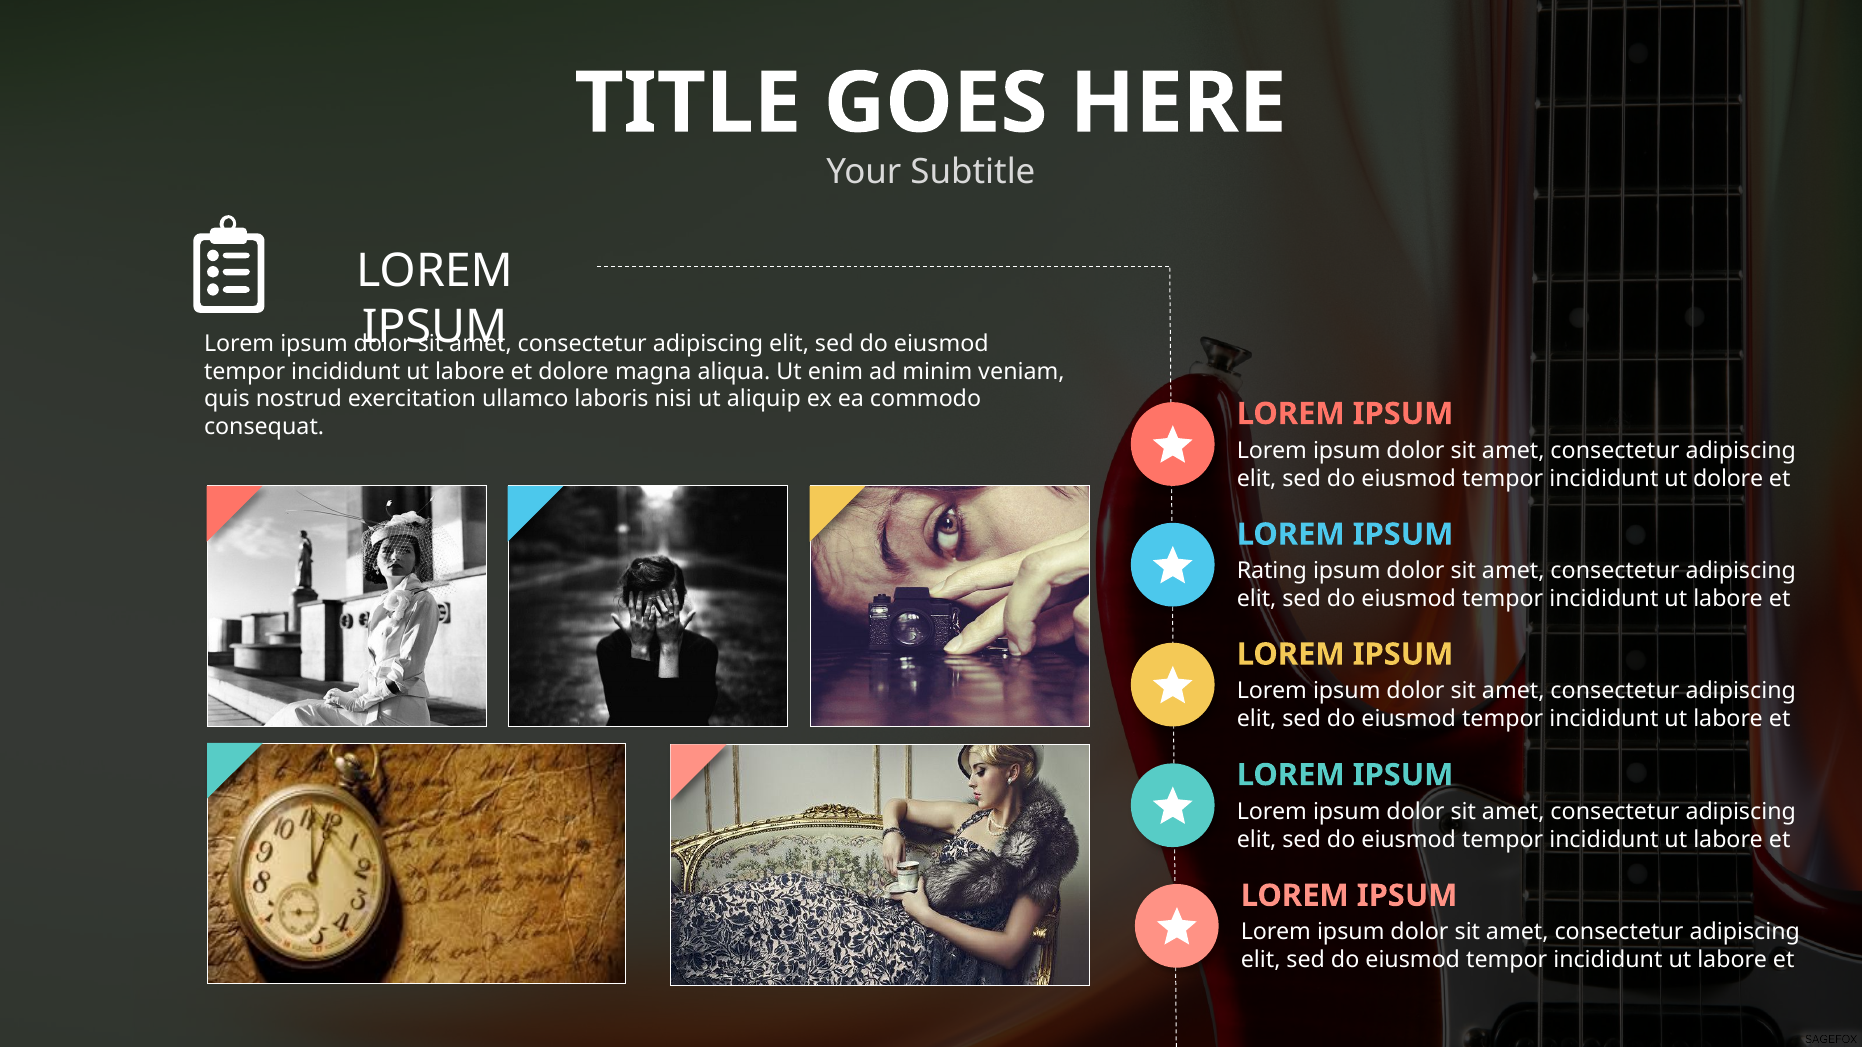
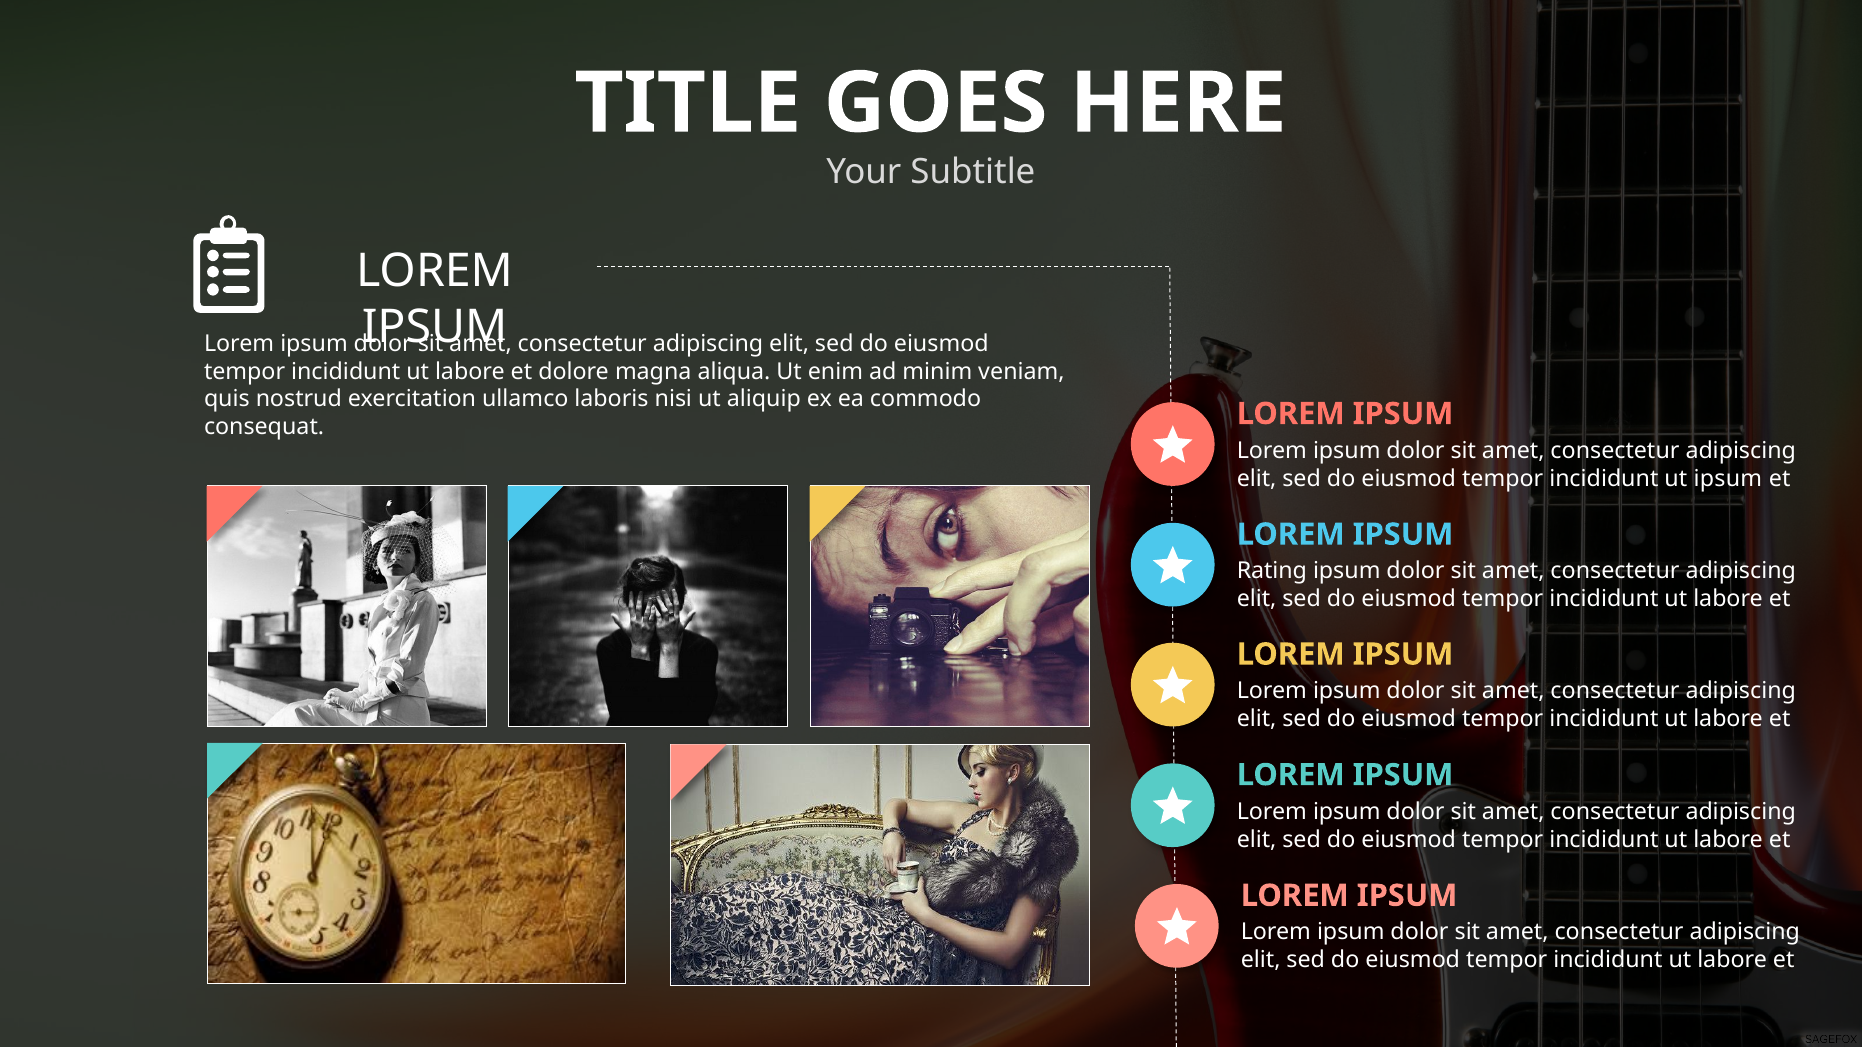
ut dolore: dolore -> ipsum
